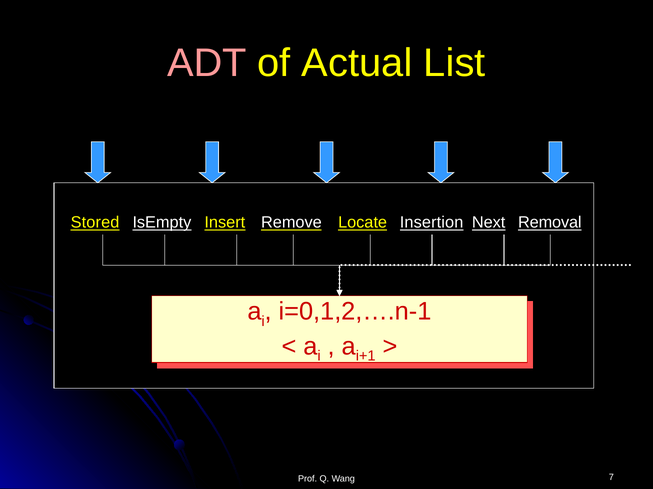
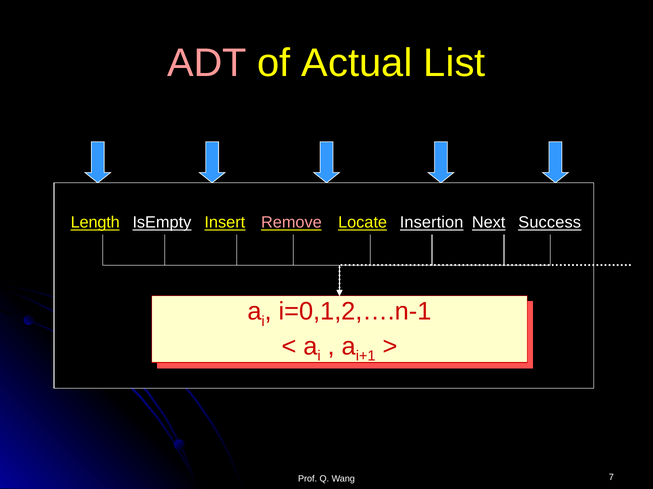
Stored: Stored -> Length
Remove colour: white -> pink
Removal: Removal -> Success
